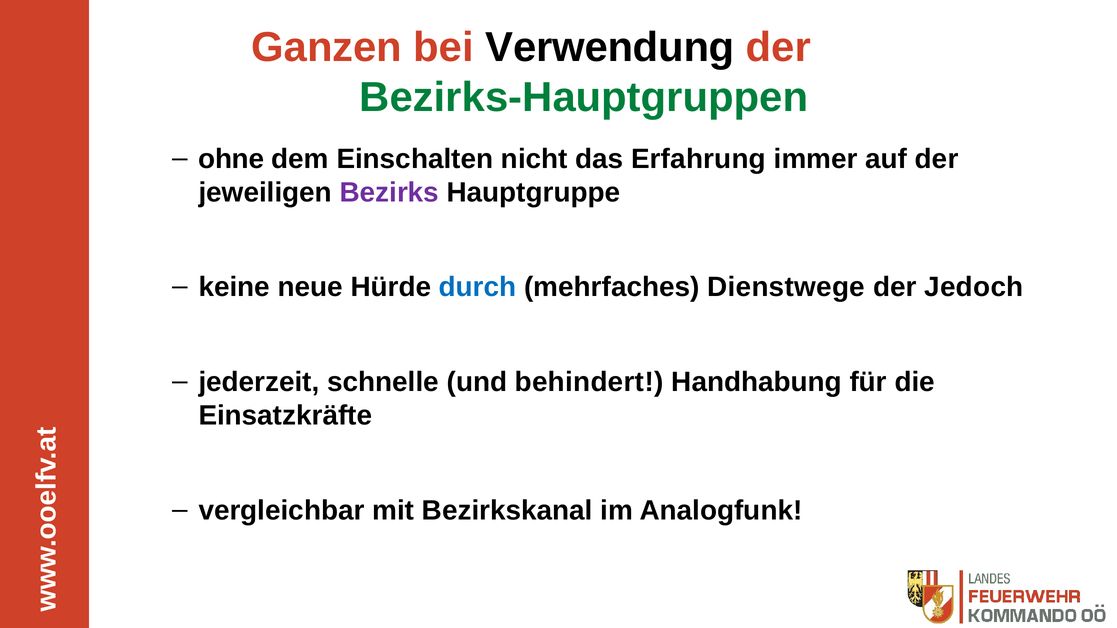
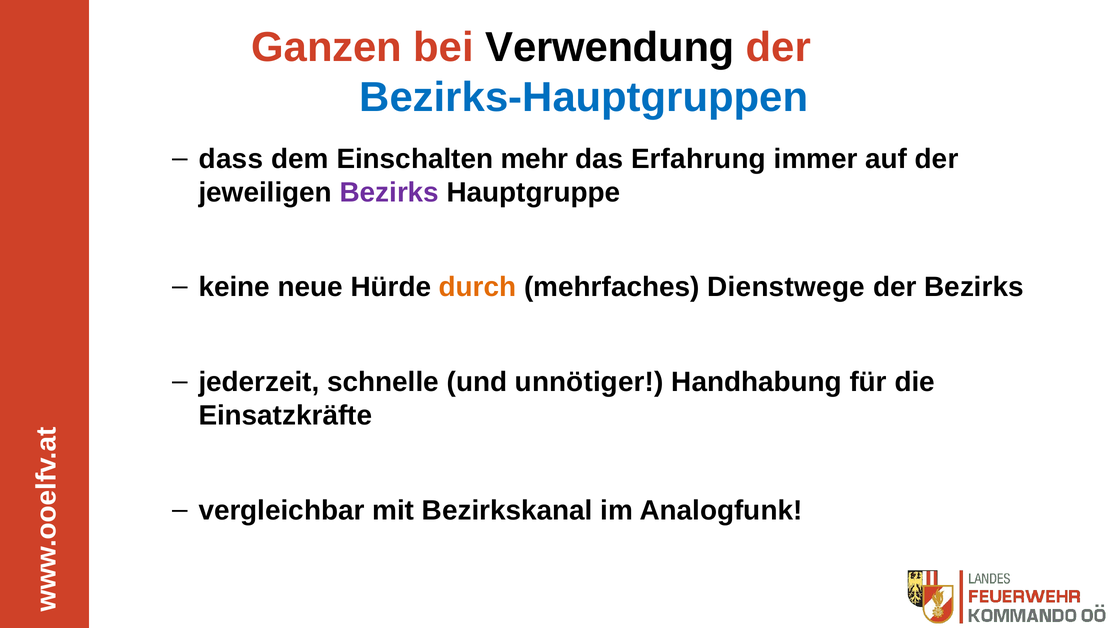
Bezirks-Hauptgruppen colour: green -> blue
ohne: ohne -> dass
nicht: nicht -> mehr
durch colour: blue -> orange
der Jedoch: Jedoch -> Bezirks
behindert: behindert -> unnötiger
